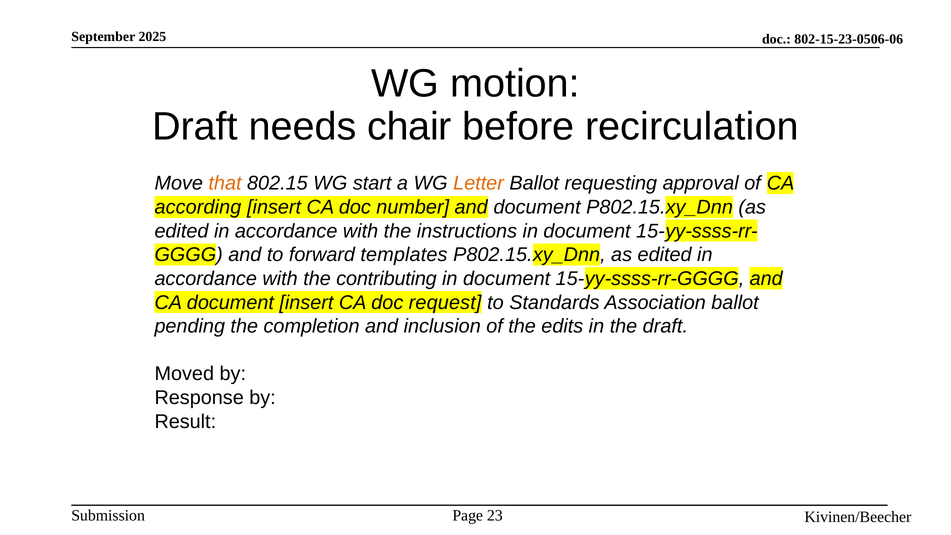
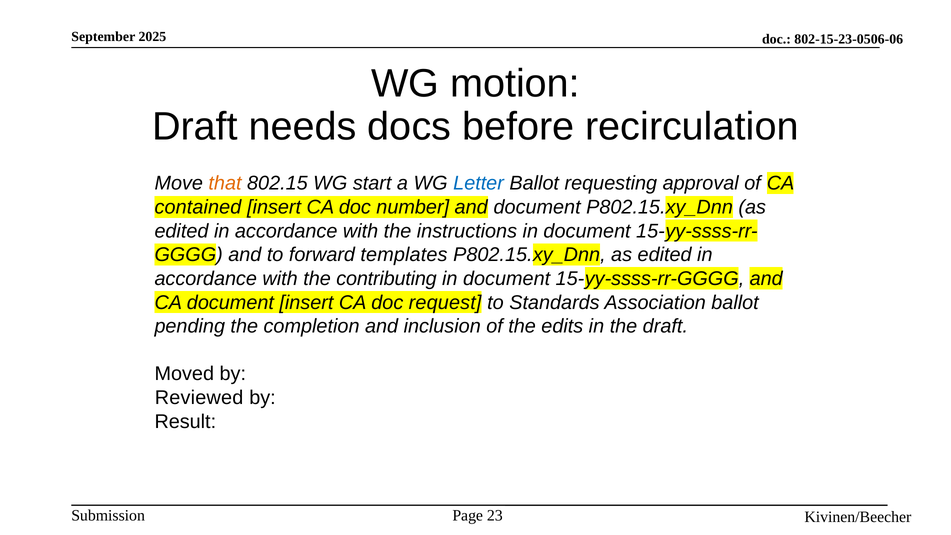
chair: chair -> docs
Letter colour: orange -> blue
according: according -> contained
Response: Response -> Reviewed
